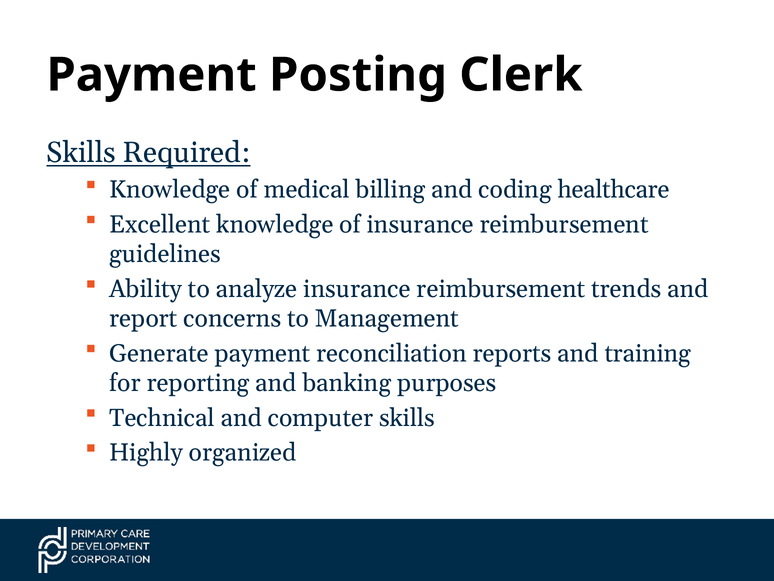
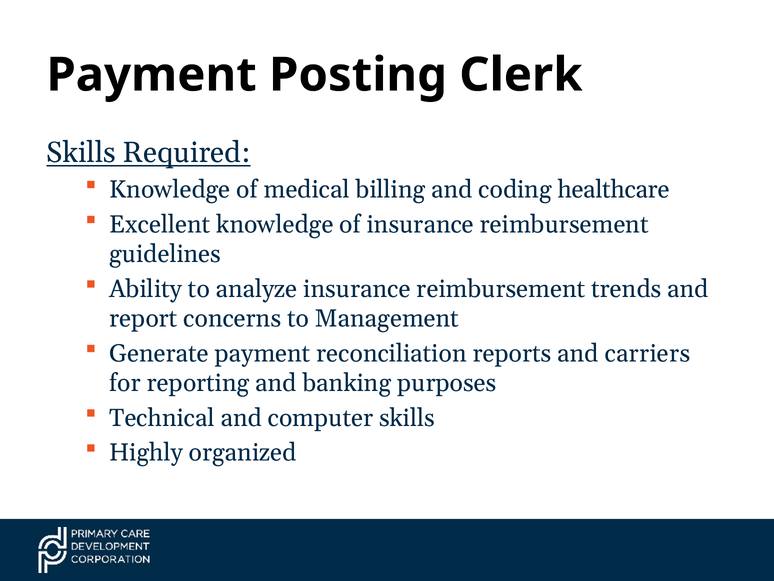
training: training -> carriers
